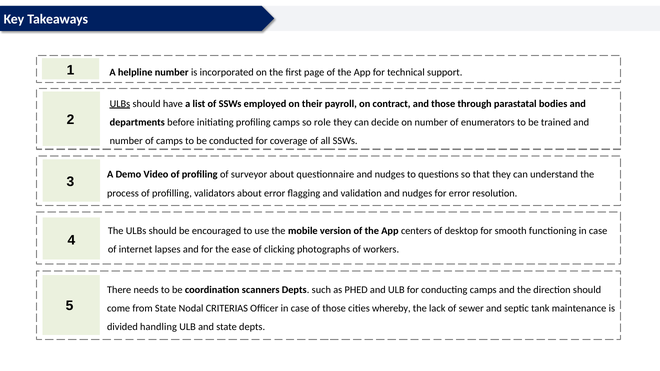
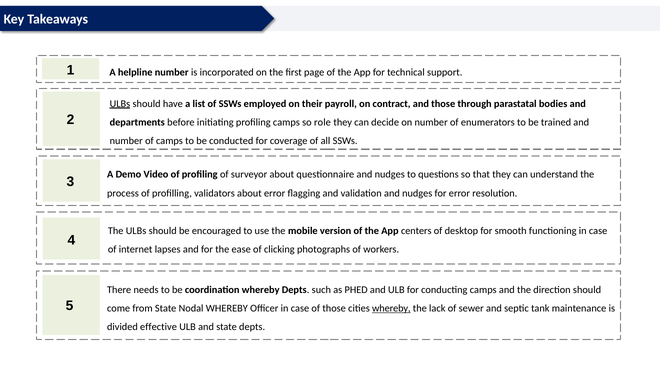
coordination scanners: scanners -> whereby
Nodal CRITERIAS: CRITERIAS -> WHEREBY
whereby at (391, 309) underline: none -> present
handling: handling -> effective
